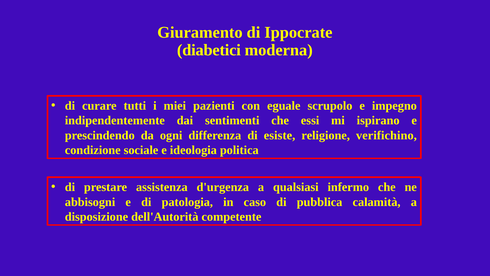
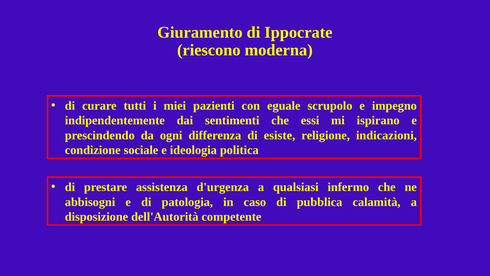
diabetici: diabetici -> riescono
verifichino: verifichino -> indicazioni
